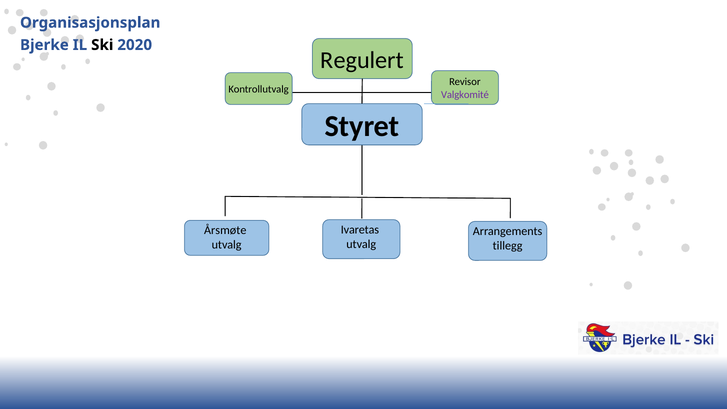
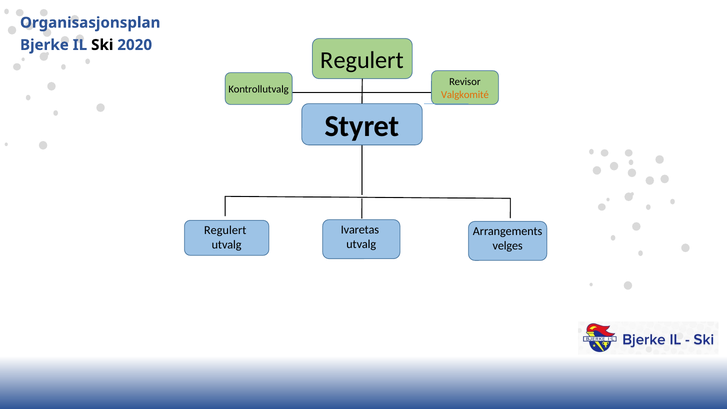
Valgkomité colour: purple -> orange
Årsmøte at (225, 230): Årsmøte -> Regulert
tillegg: tillegg -> velges
